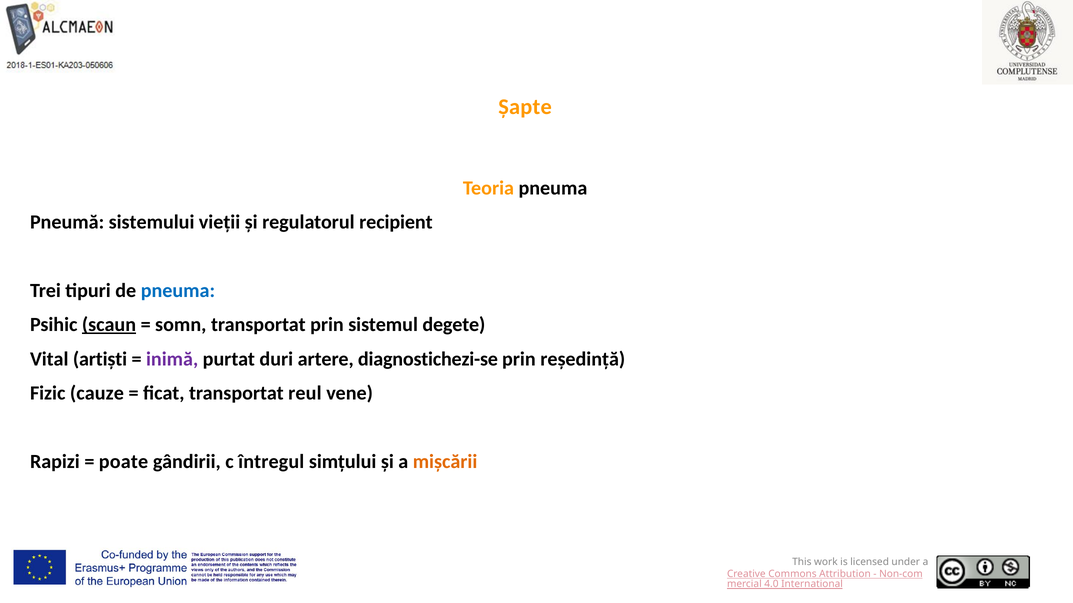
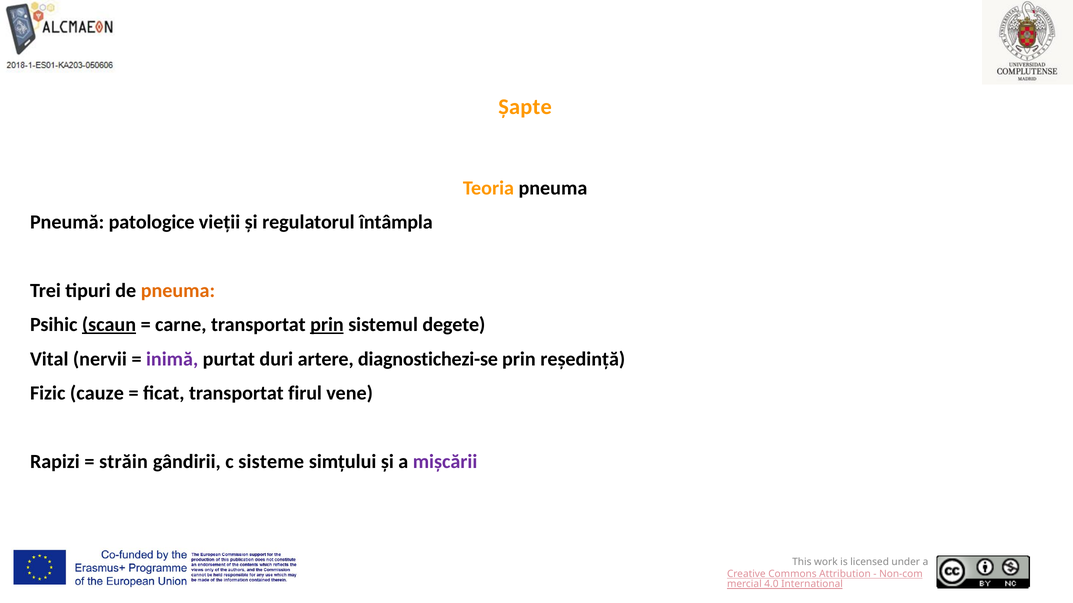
sistemului: sistemului -> patologice
recipient: recipient -> întâmpla
pneuma at (178, 291) colour: blue -> orange
somn: somn -> carne
prin at (327, 325) underline: none -> present
artiști: artiști -> nervii
reul: reul -> firul
poate: poate -> străin
întregul: întregul -> sisteme
mișcării colour: orange -> purple
